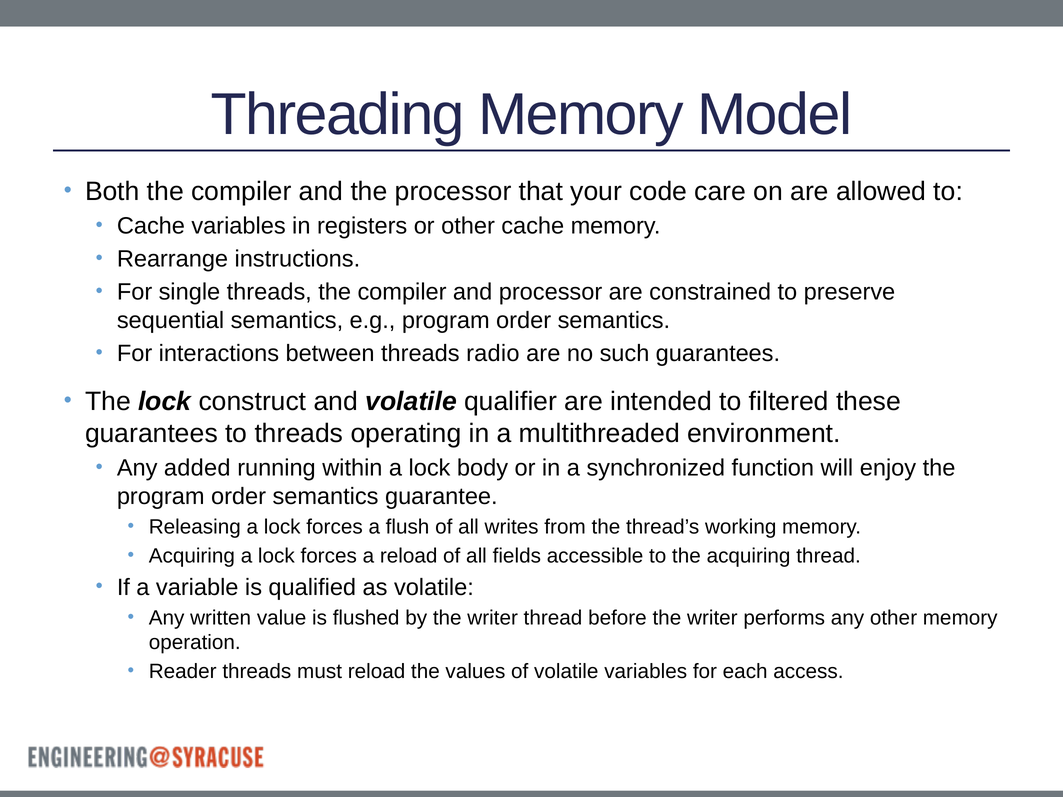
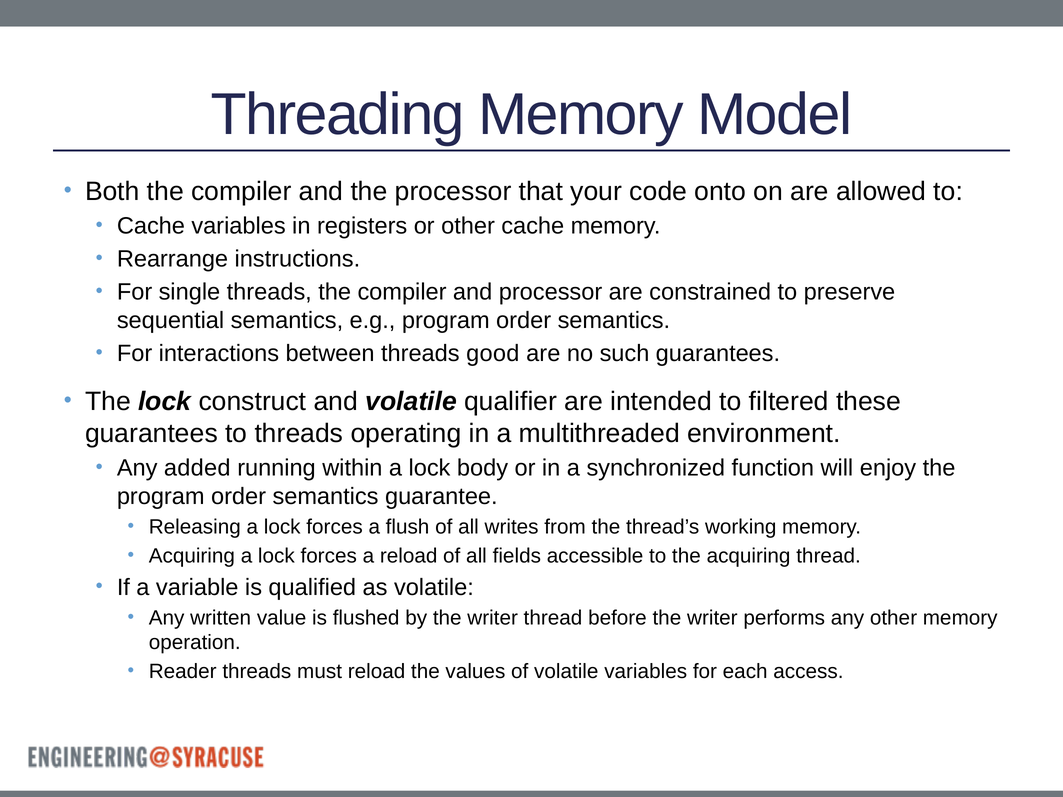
care: care -> onto
radio: radio -> good
